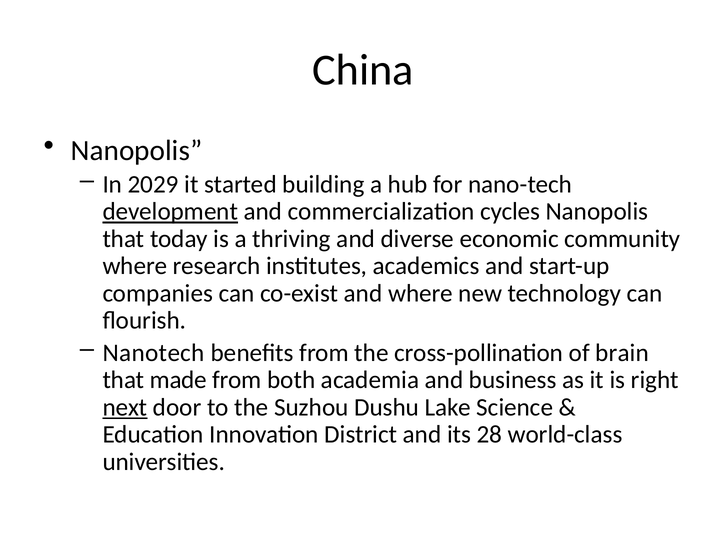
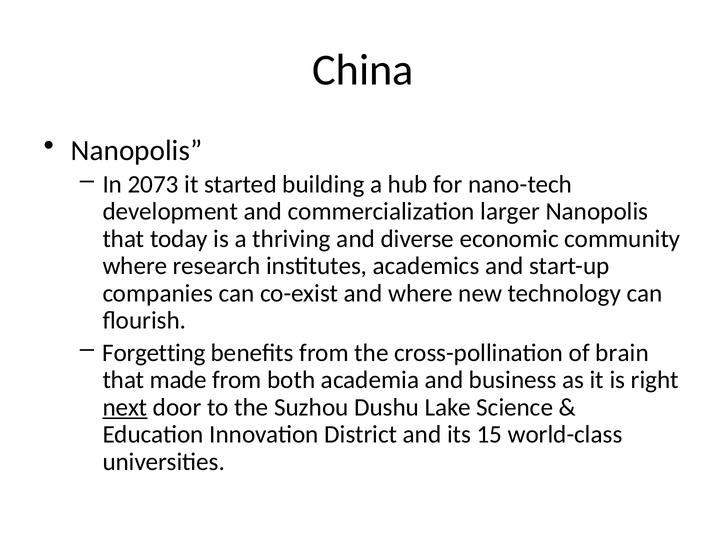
2029: 2029 -> 2073
development underline: present -> none
cycles: cycles -> larger
Nanotech: Nanotech -> Forgetting
28: 28 -> 15
